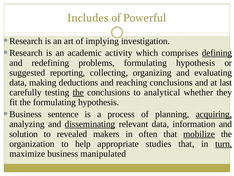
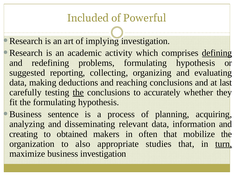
Includes: Includes -> Included
analytical: analytical -> accurately
acquiring underline: present -> none
disseminating underline: present -> none
solution: solution -> creating
revealed: revealed -> obtained
mobilize underline: present -> none
help: help -> also
business manipulated: manipulated -> investigation
